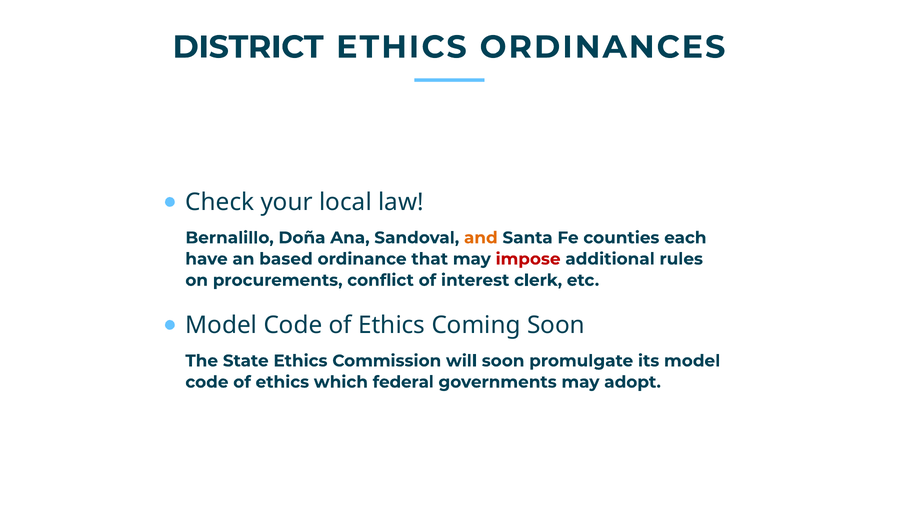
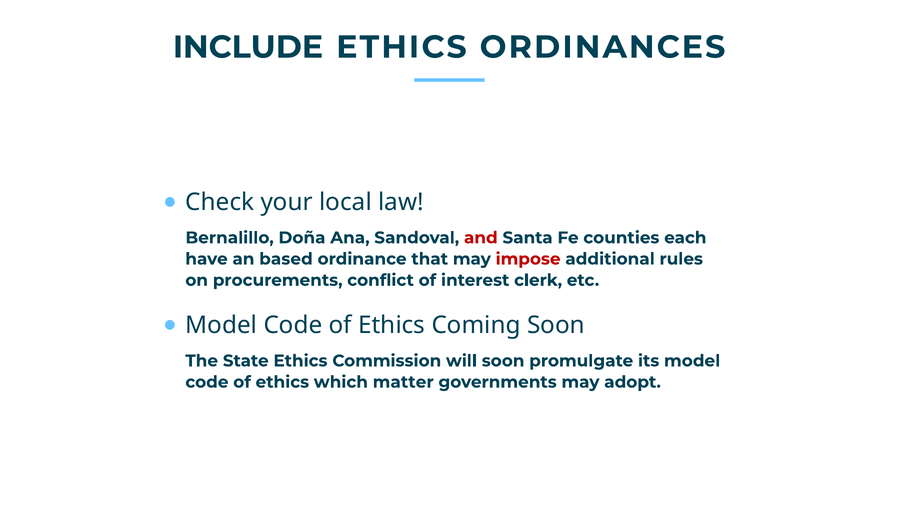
DISTRICT: DISTRICT -> INCLUDE
and colour: orange -> red
federal: federal -> matter
